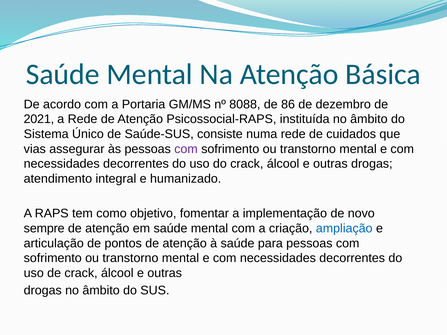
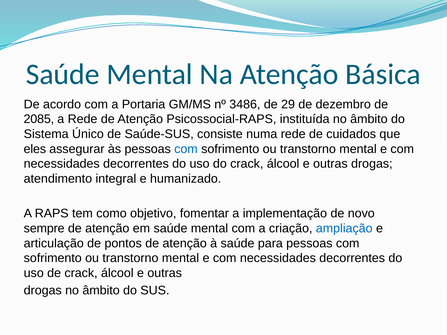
8088: 8088 -> 3486
86: 86 -> 29
2021: 2021 -> 2085
vias: vias -> eles
com at (186, 149) colour: purple -> blue
